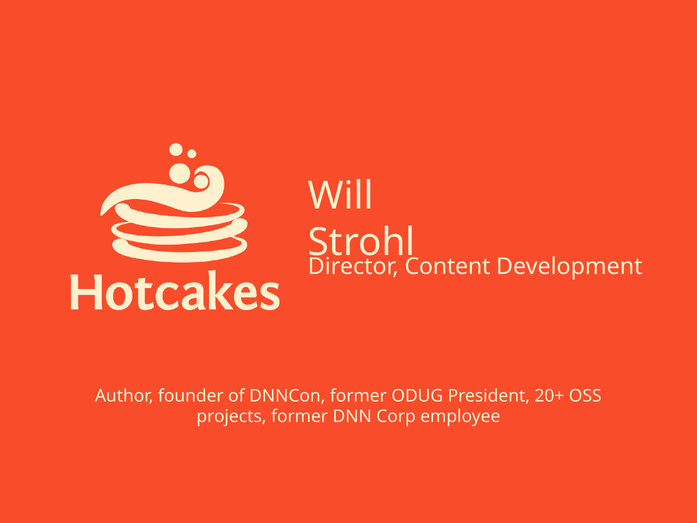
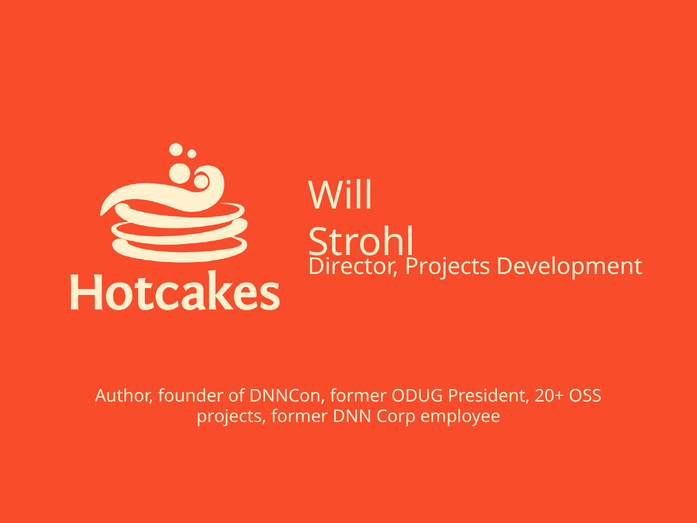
Content at (447, 266): Content -> Projects
